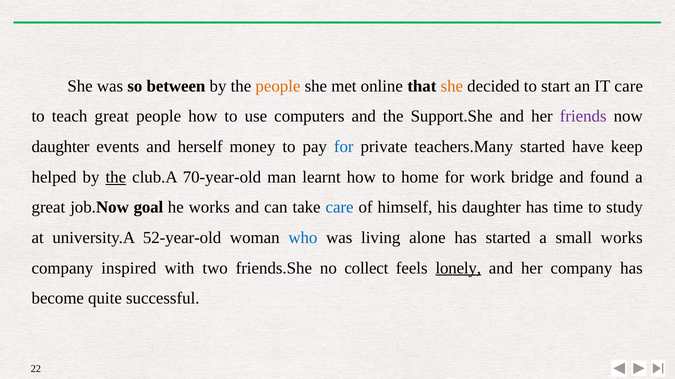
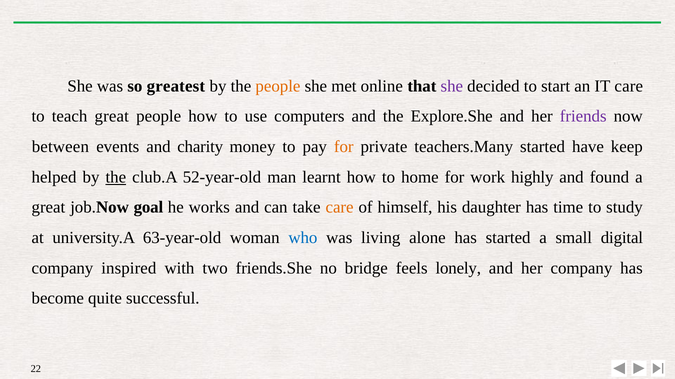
between: between -> greatest
she at (452, 86) colour: orange -> purple
Support.She: Support.She -> Explore.She
daughter at (61, 147): daughter -> between
herself: herself -> charity
for at (344, 147) colour: blue -> orange
70-year-old: 70-year-old -> 52-year-old
bridge: bridge -> highly
care at (340, 208) colour: blue -> orange
52-year-old: 52-year-old -> 63-year-old
small works: works -> digital
collect: collect -> bridge
lonely underline: present -> none
